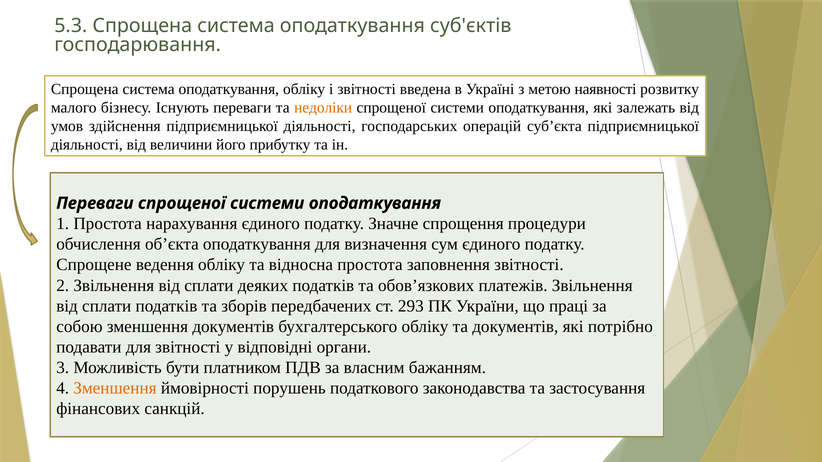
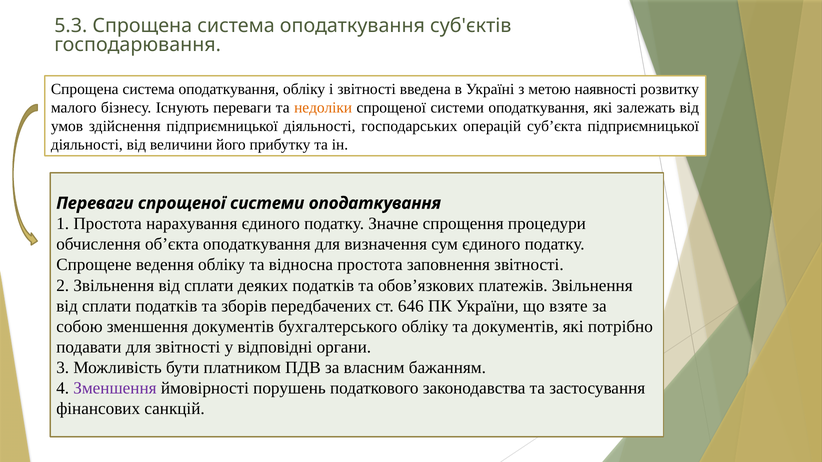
293: 293 -> 646
праці: праці -> взяте
Зменшення at (115, 388) colour: orange -> purple
